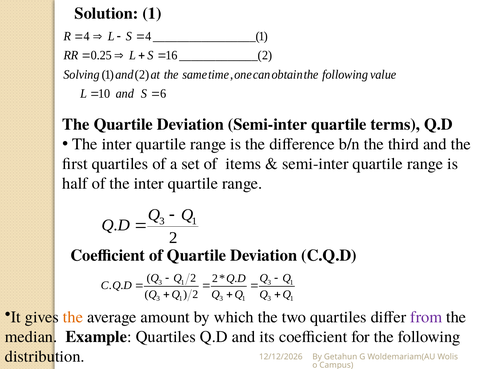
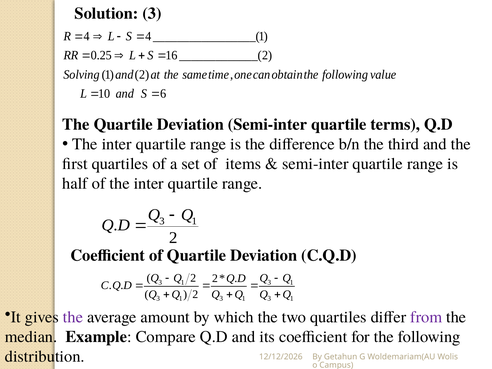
Solution 1: 1 -> 3
the at (73, 317) colour: orange -> purple
Example Quartiles: Quartiles -> Compare
